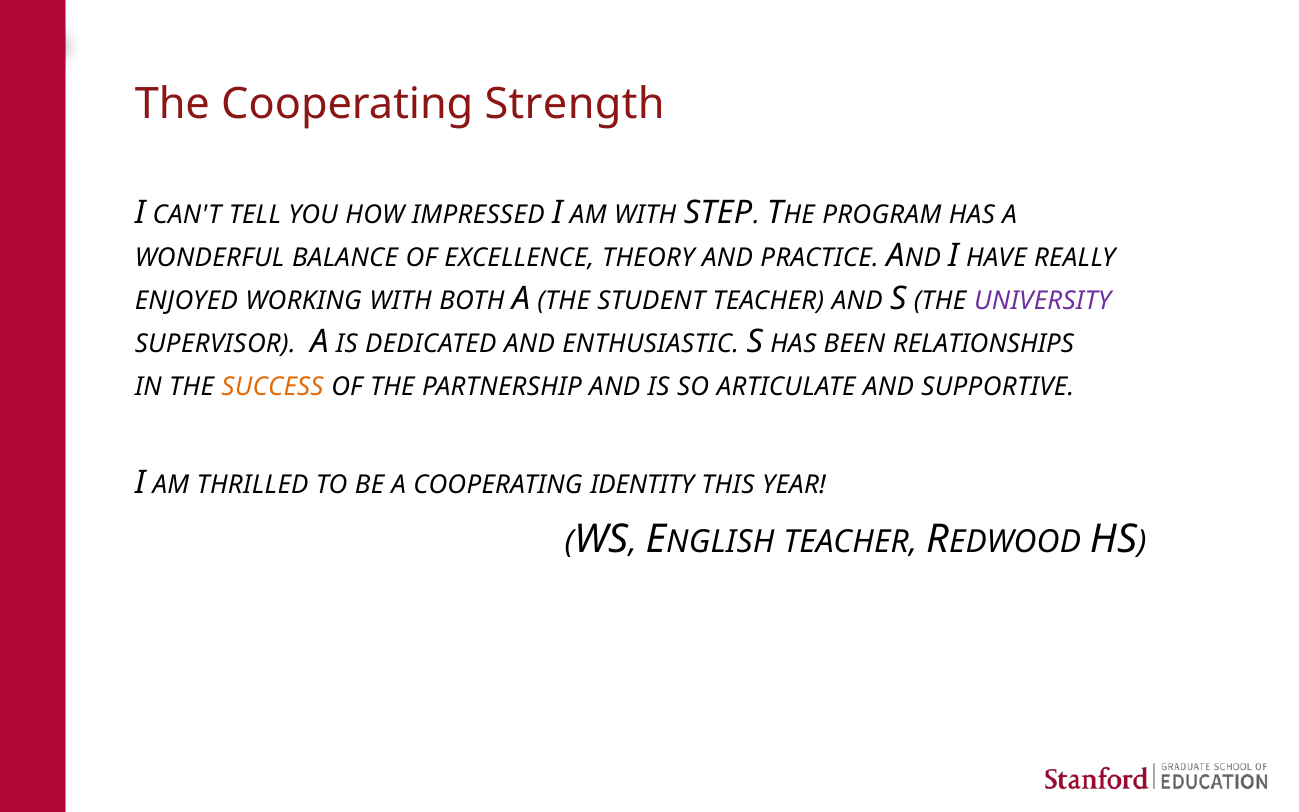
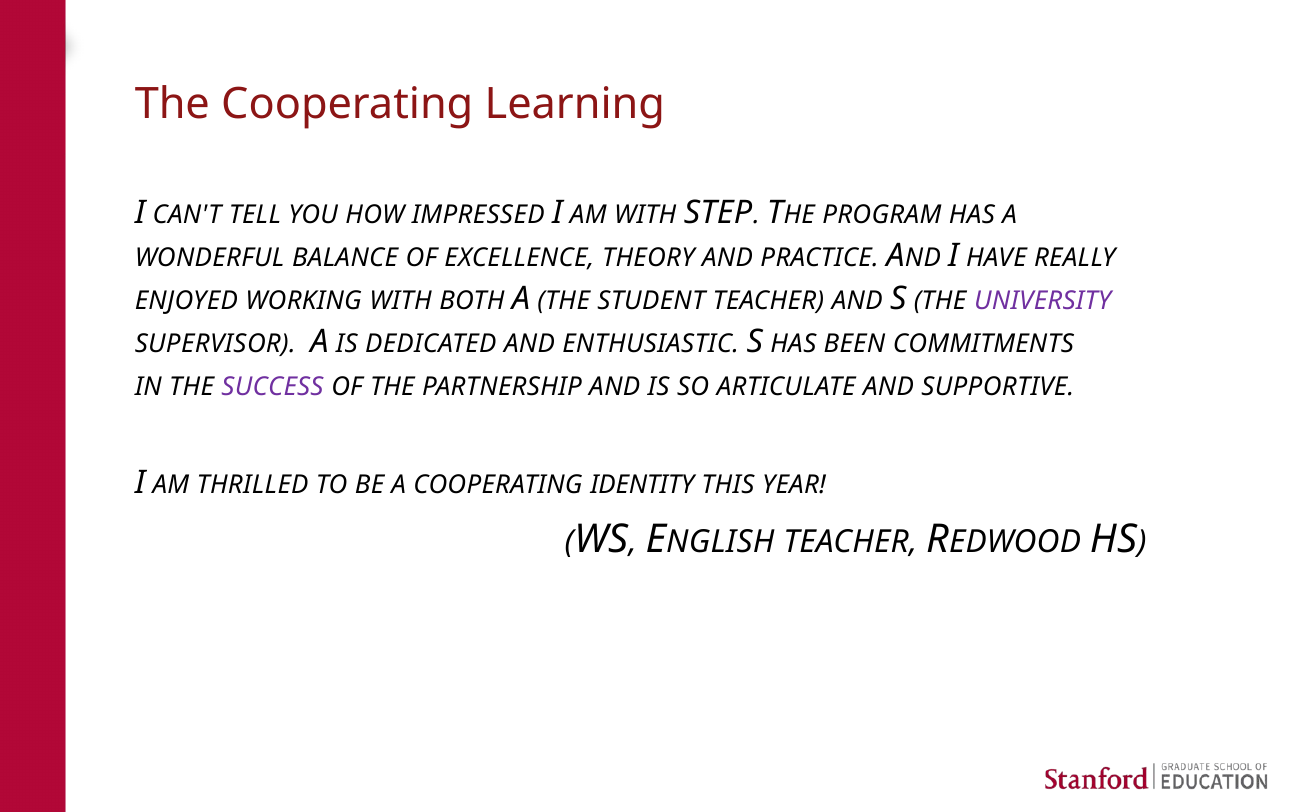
Strength: Strength -> Learning
RELATIONSHIPS: RELATIONSHIPS -> COMMITMENTS
SUCCESS colour: orange -> purple
